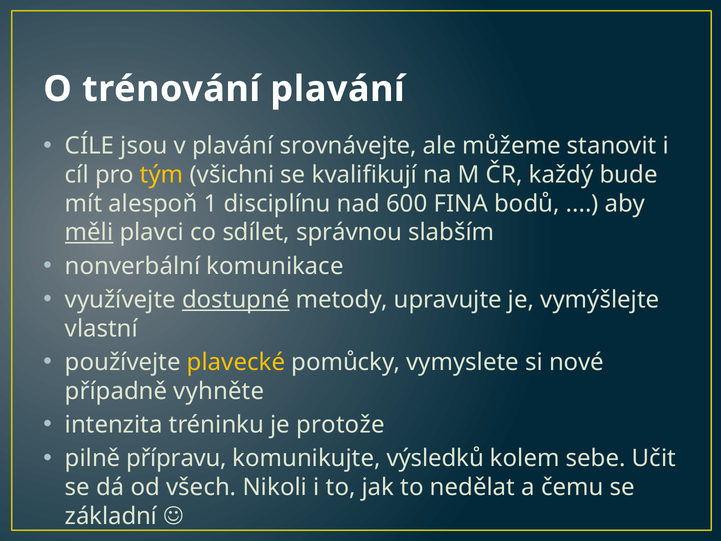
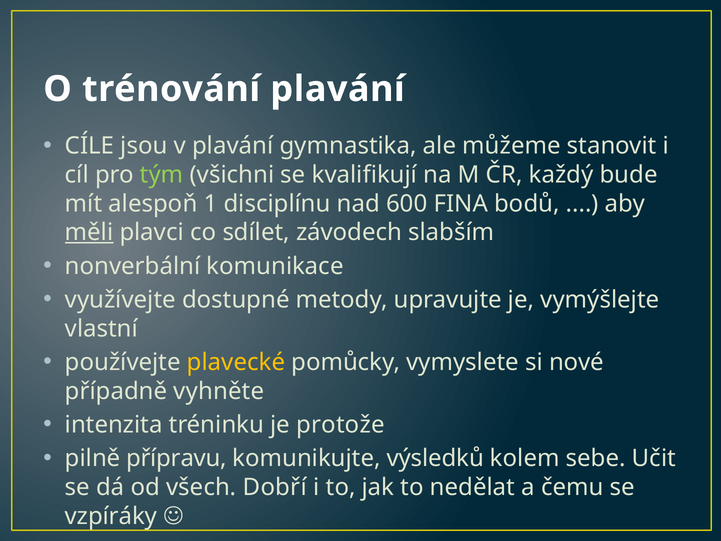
srovnávejte: srovnávejte -> gymnastika
tým colour: yellow -> light green
správnou: správnou -> závodech
dostupné underline: present -> none
Nikoli: Nikoli -> Dobří
základní: základní -> vzpíráky
